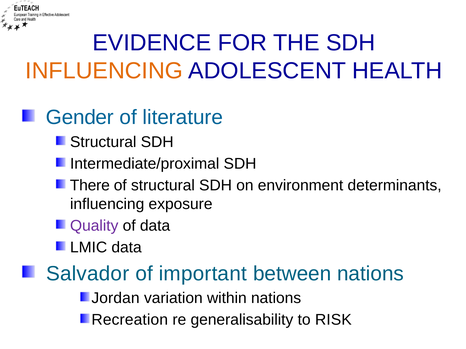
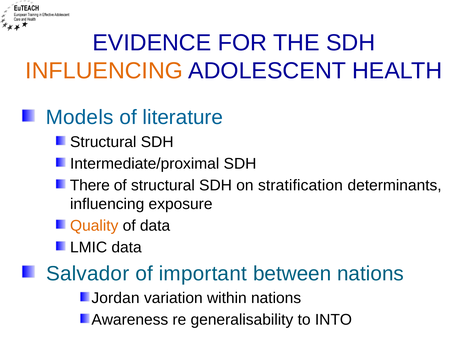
Gender: Gender -> Models
environment: environment -> stratification
Quality colour: purple -> orange
Recreation: Recreation -> Awareness
RISK: RISK -> INTO
